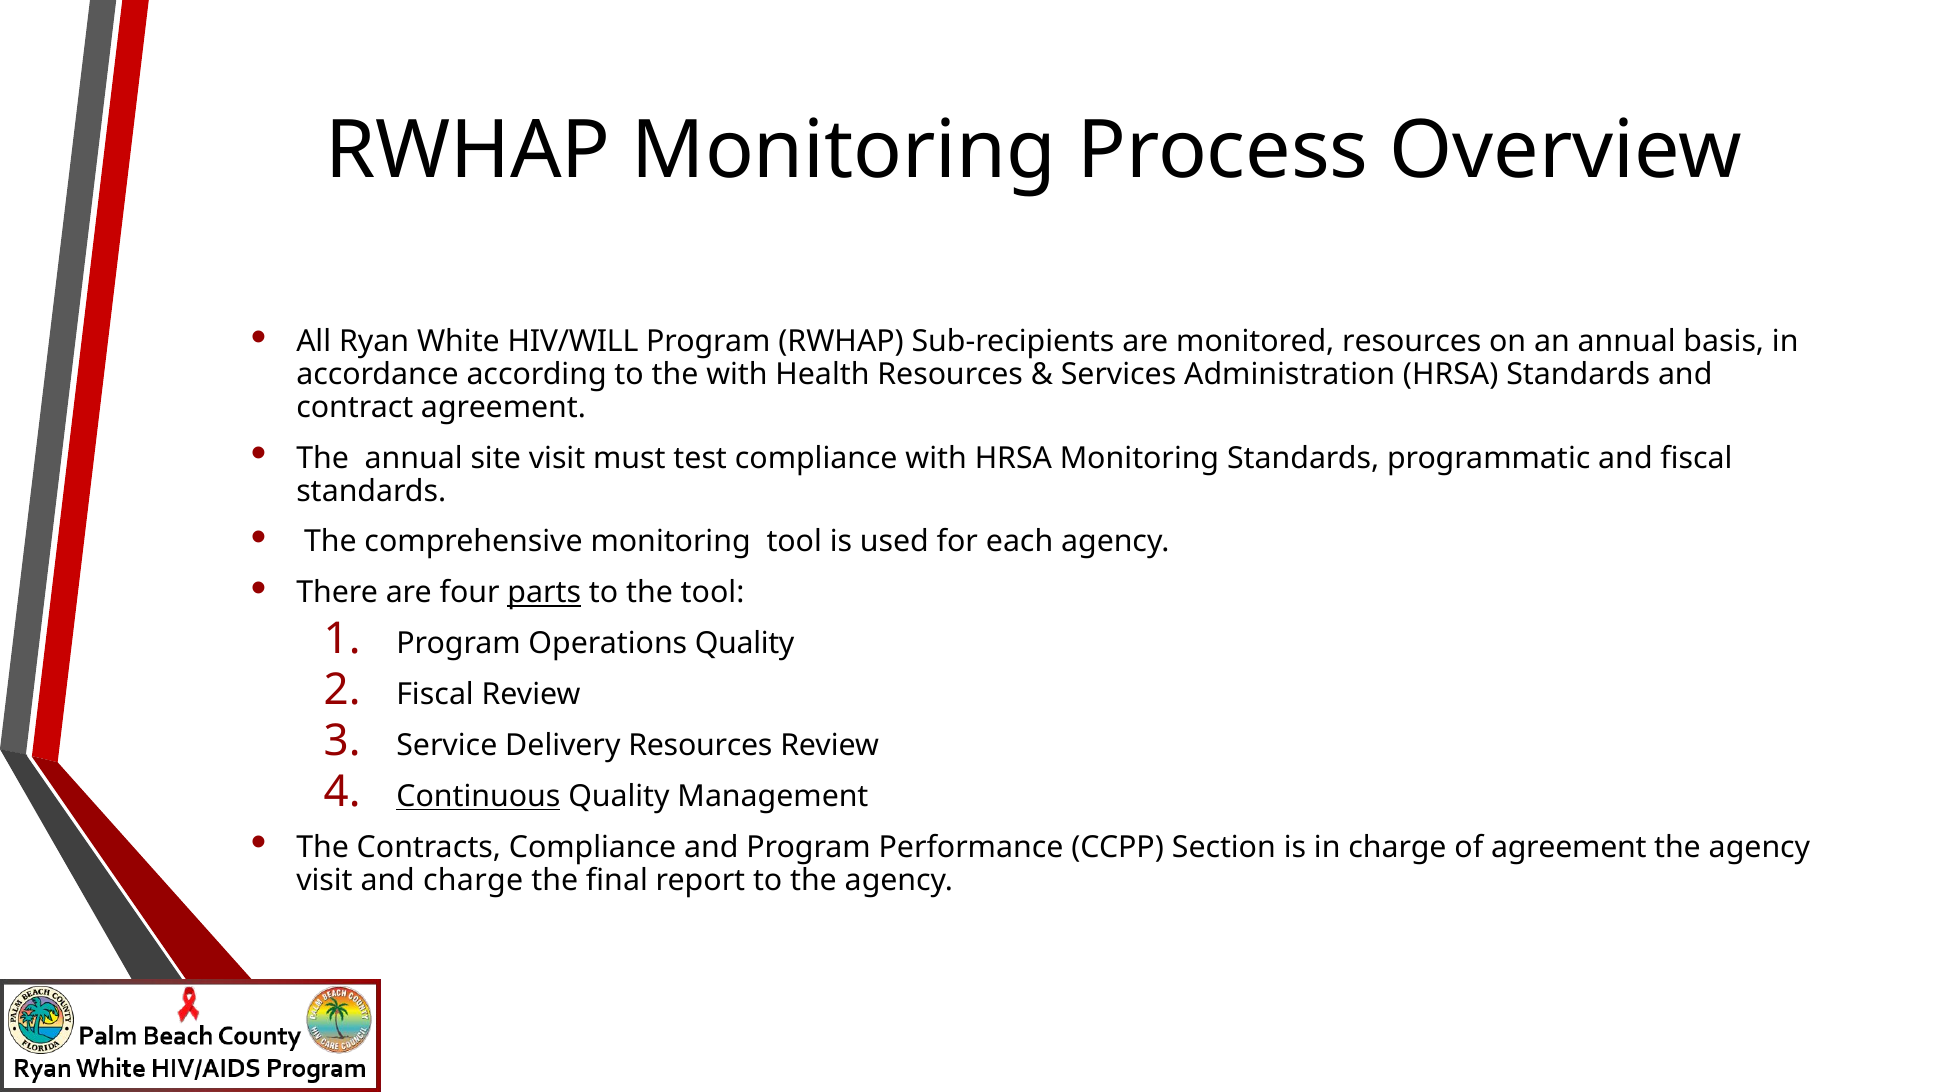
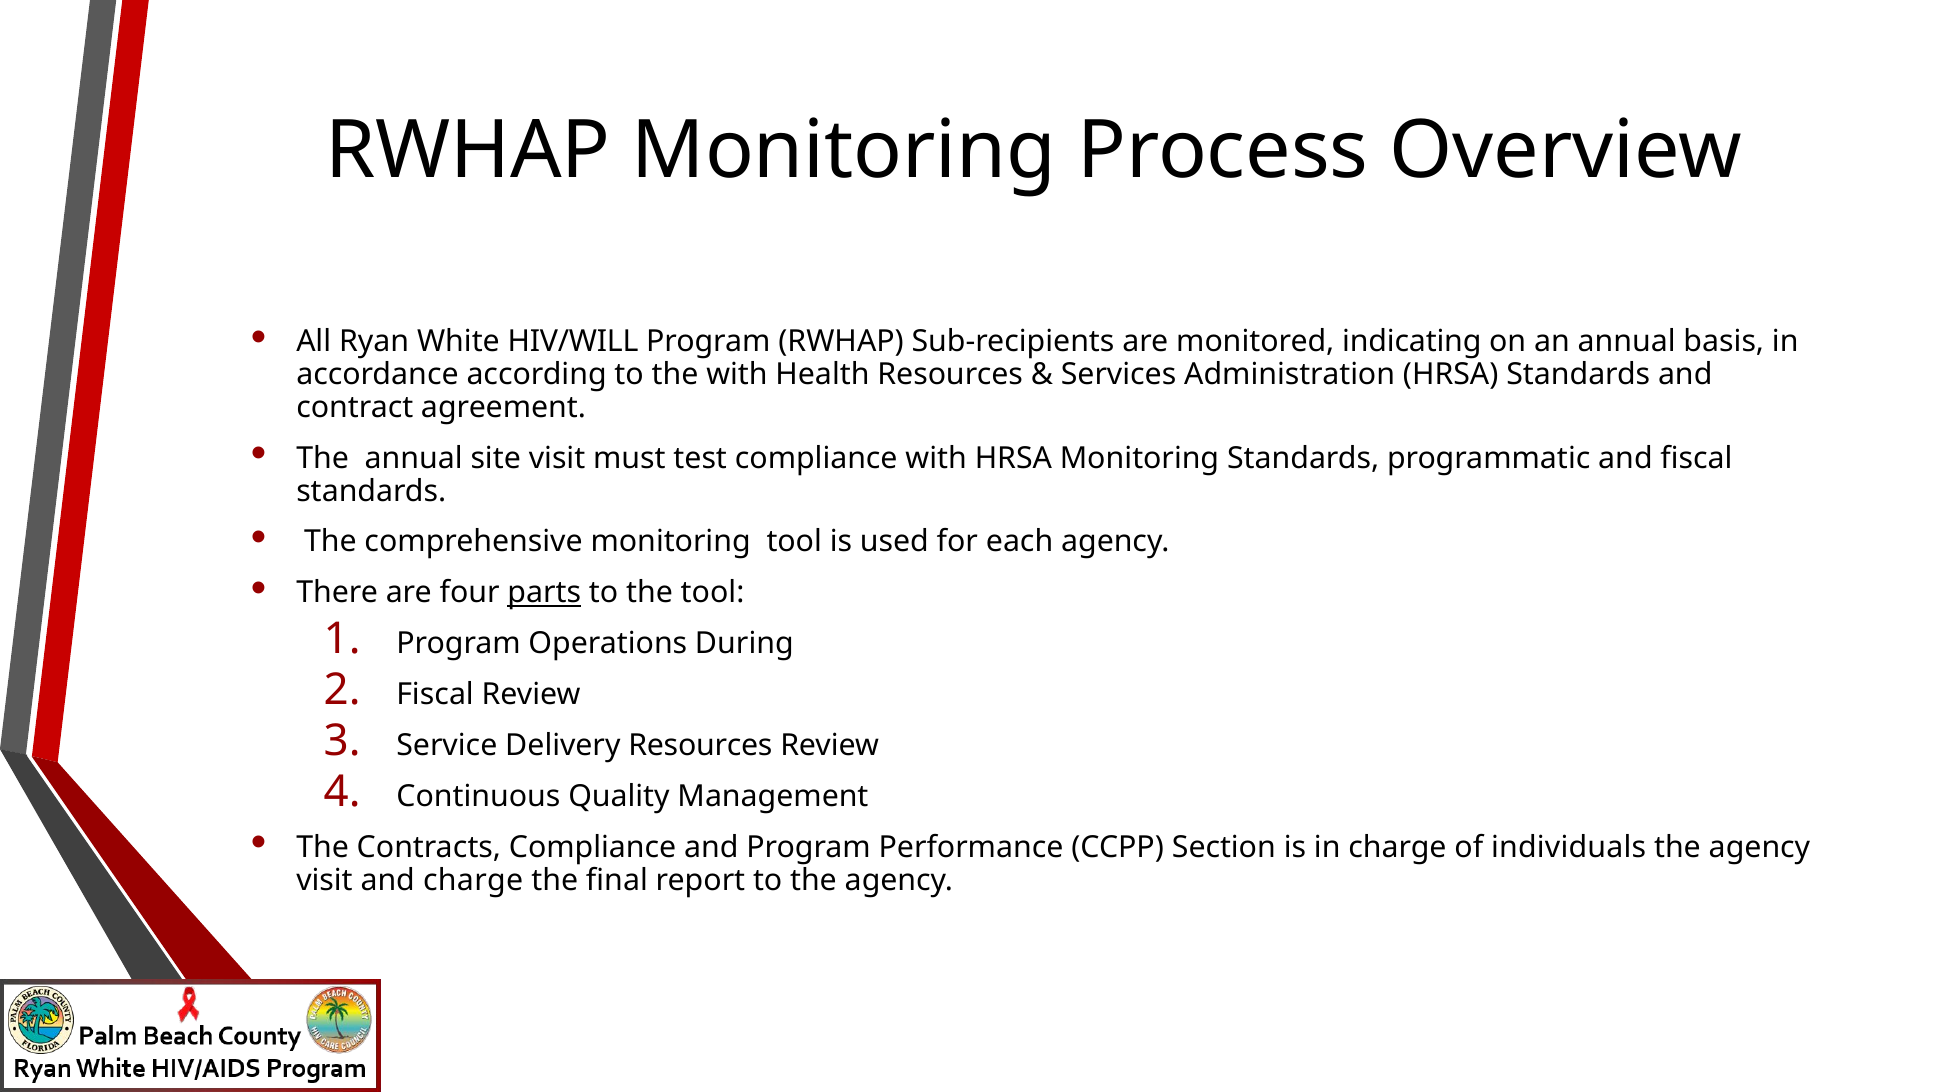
monitored resources: resources -> indicating
Operations Quality: Quality -> During
Continuous underline: present -> none
of agreement: agreement -> individuals
